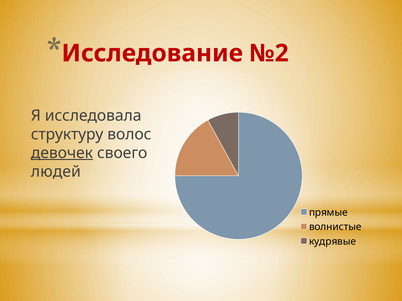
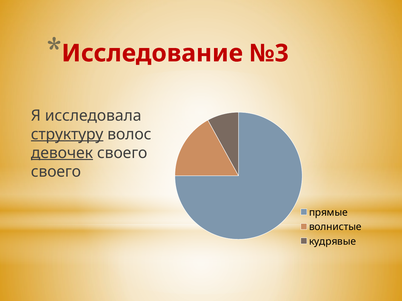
№2: №2 -> №3
структуру underline: none -> present
людей at (56, 172): людей -> своего
